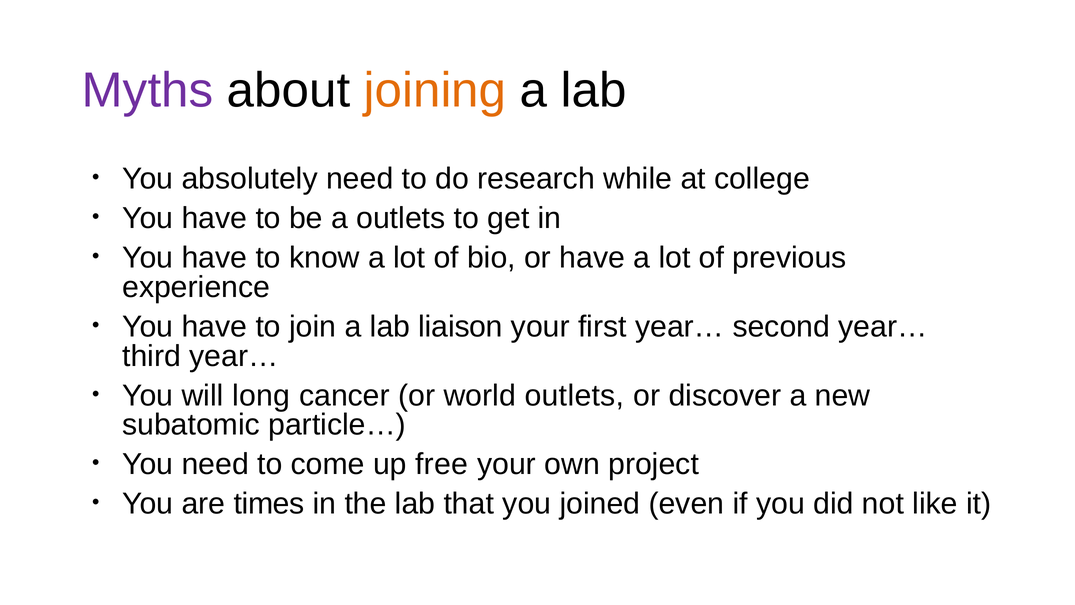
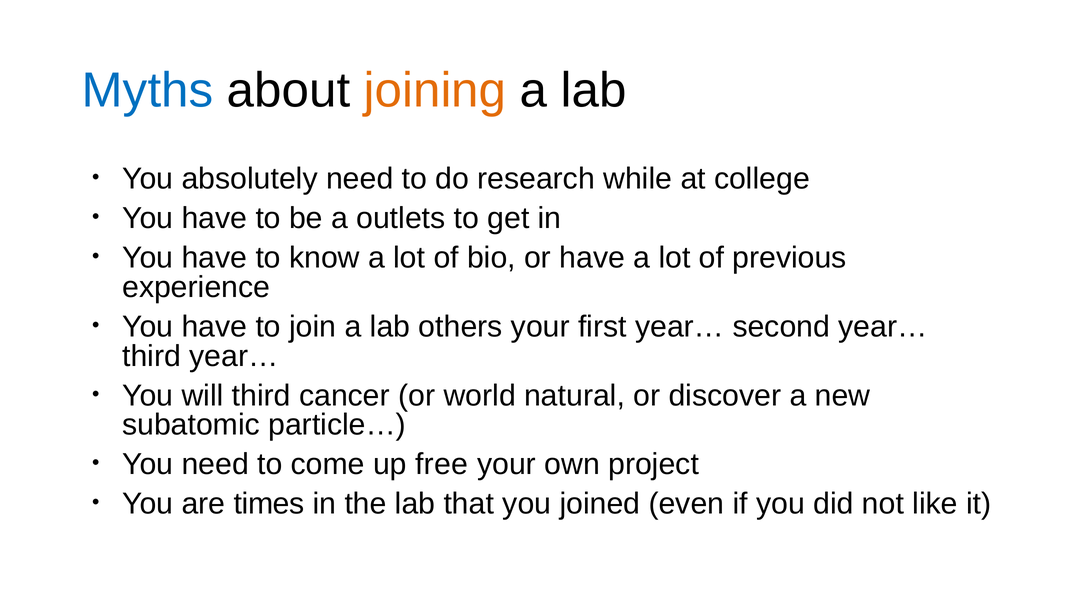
Myths colour: purple -> blue
liaison: liaison -> others
will long: long -> third
world outlets: outlets -> natural
